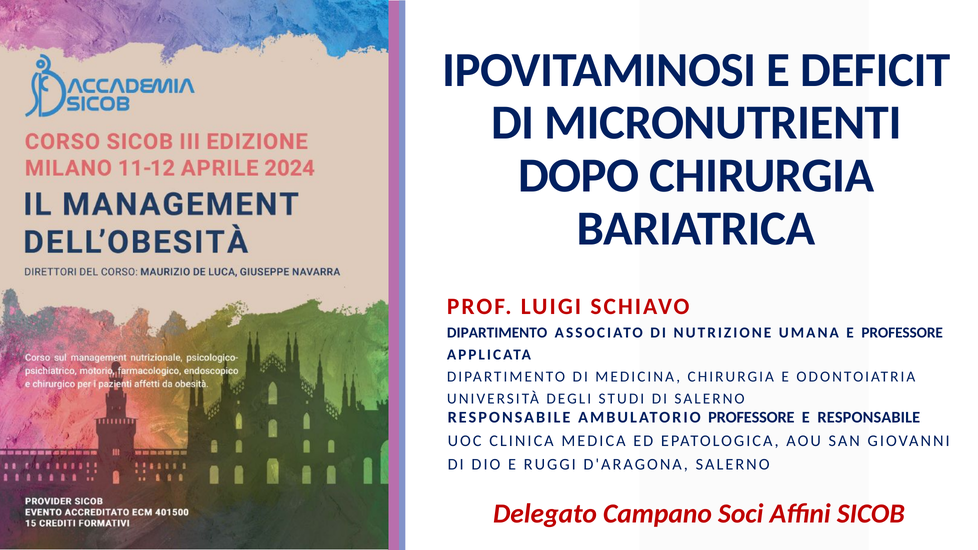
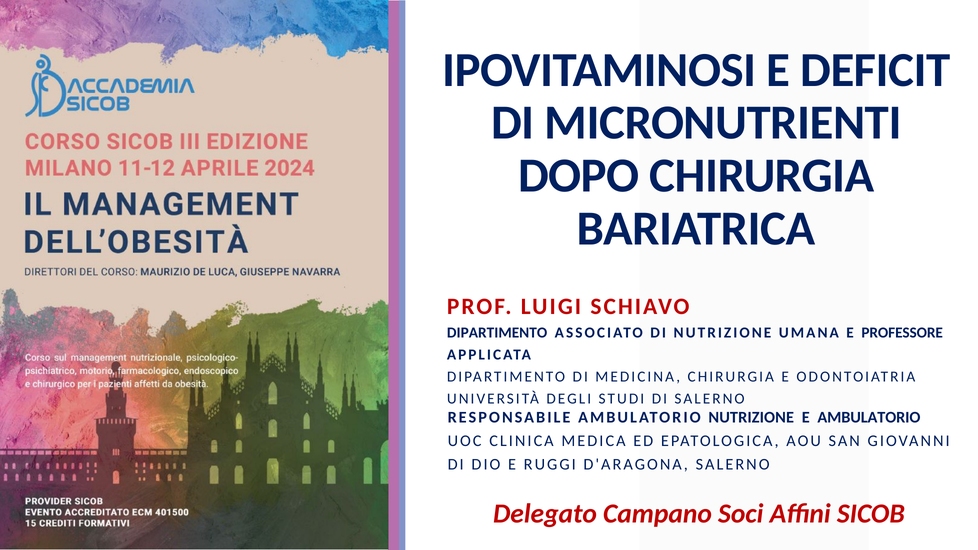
AMBULATORIO PROFESSORE: PROFESSORE -> NUTRIZIONE
E RESPONSABILE: RESPONSABILE -> AMBULATORIO
